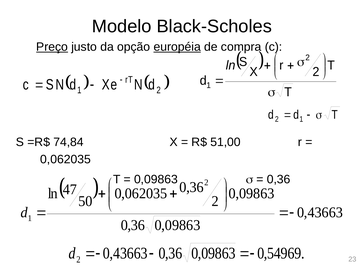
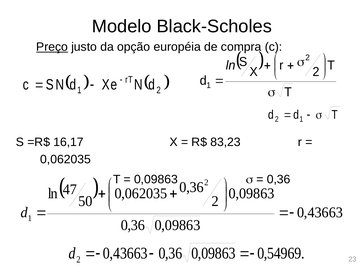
européia underline: present -> none
74,84: 74,84 -> 16,17
51,00: 51,00 -> 83,23
